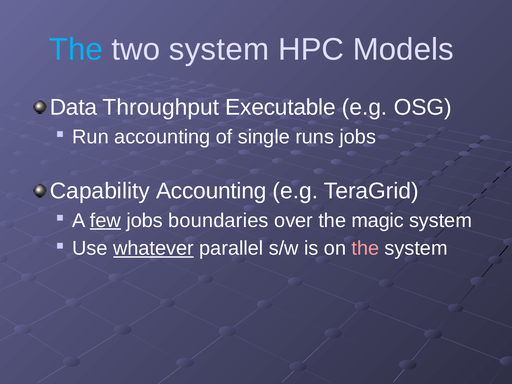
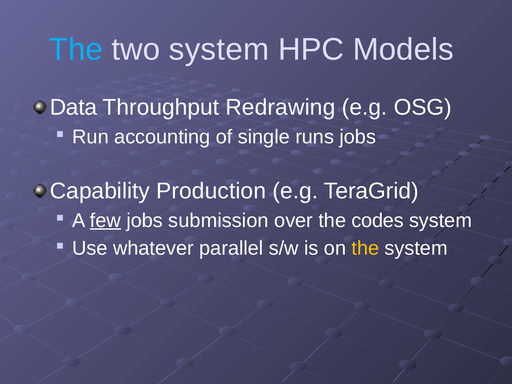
Executable: Executable -> Redrawing
Capability Accounting: Accounting -> Production
boundaries: boundaries -> submission
magic: magic -> codes
whatever underline: present -> none
the at (365, 248) colour: pink -> yellow
